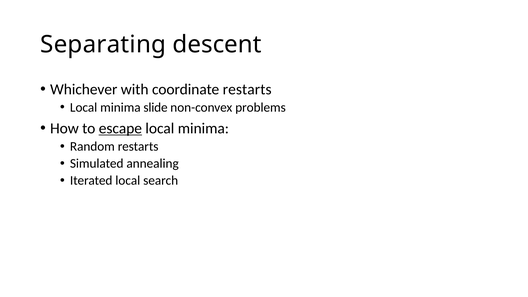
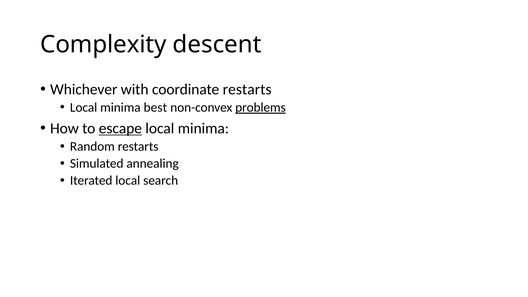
Separating: Separating -> Complexity
slide: slide -> best
problems underline: none -> present
